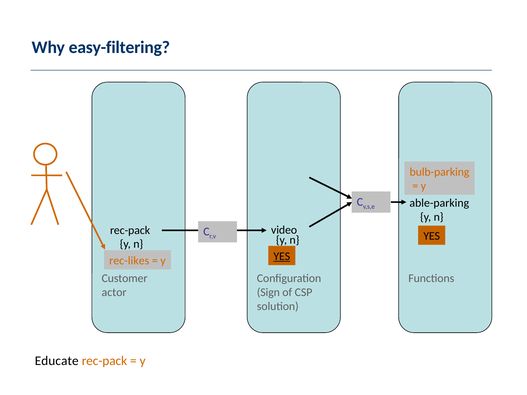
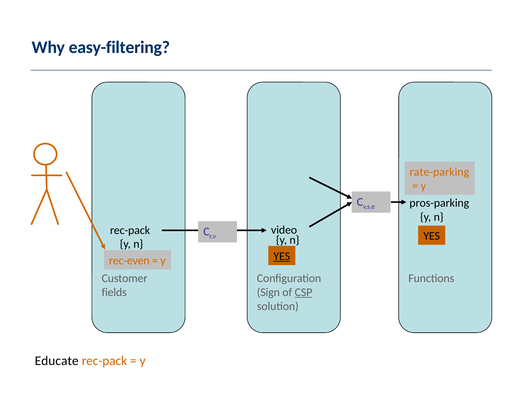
bulb-parking: bulb-parking -> rate-parking
able-parking: able-parking -> pros-parking
rec-likes: rec-likes -> rec-even
actor: actor -> fields
CSP underline: none -> present
